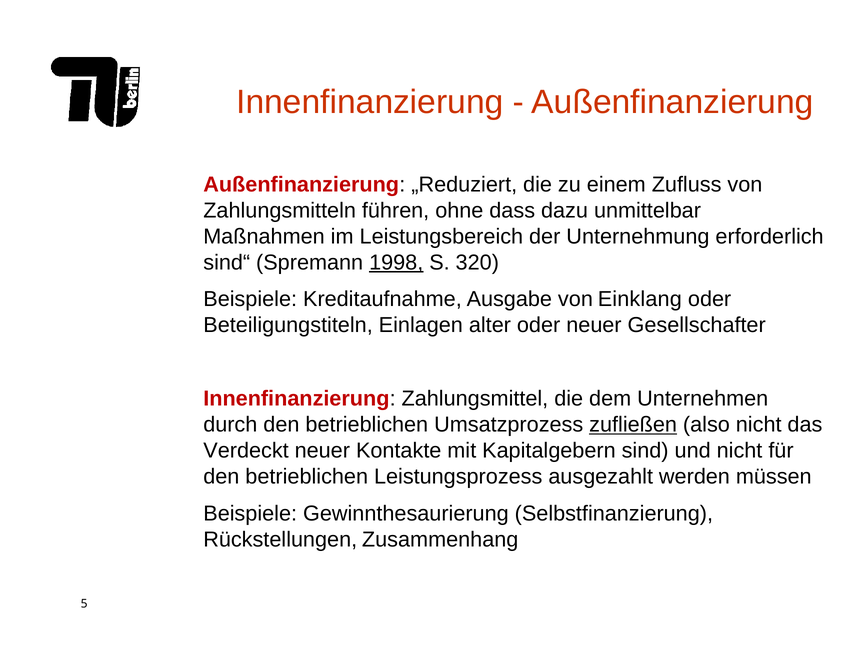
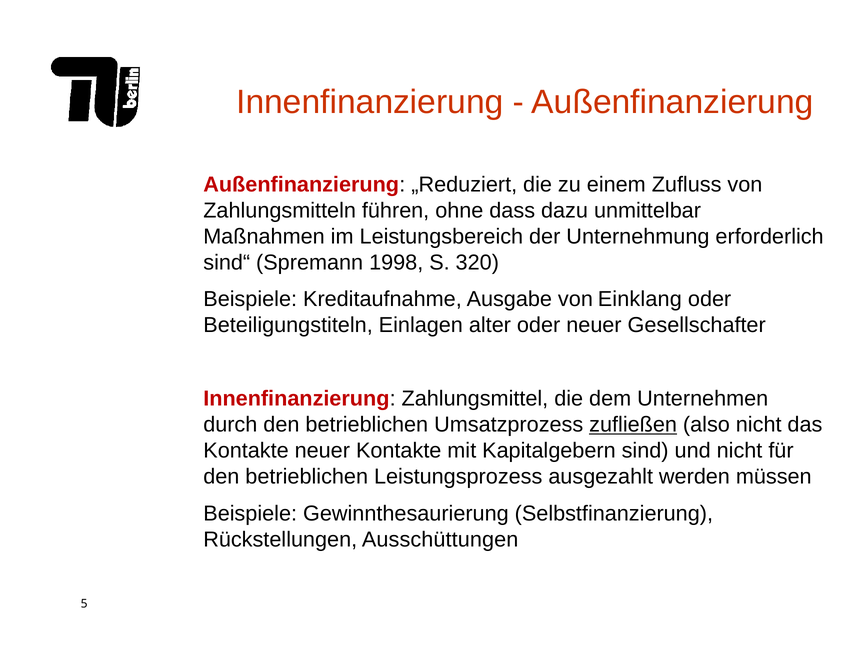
1998 underline: present -> none
Verdeckt at (246, 451): Verdeckt -> Kontakte
Zusammenhang: Zusammenhang -> Ausschüttungen
